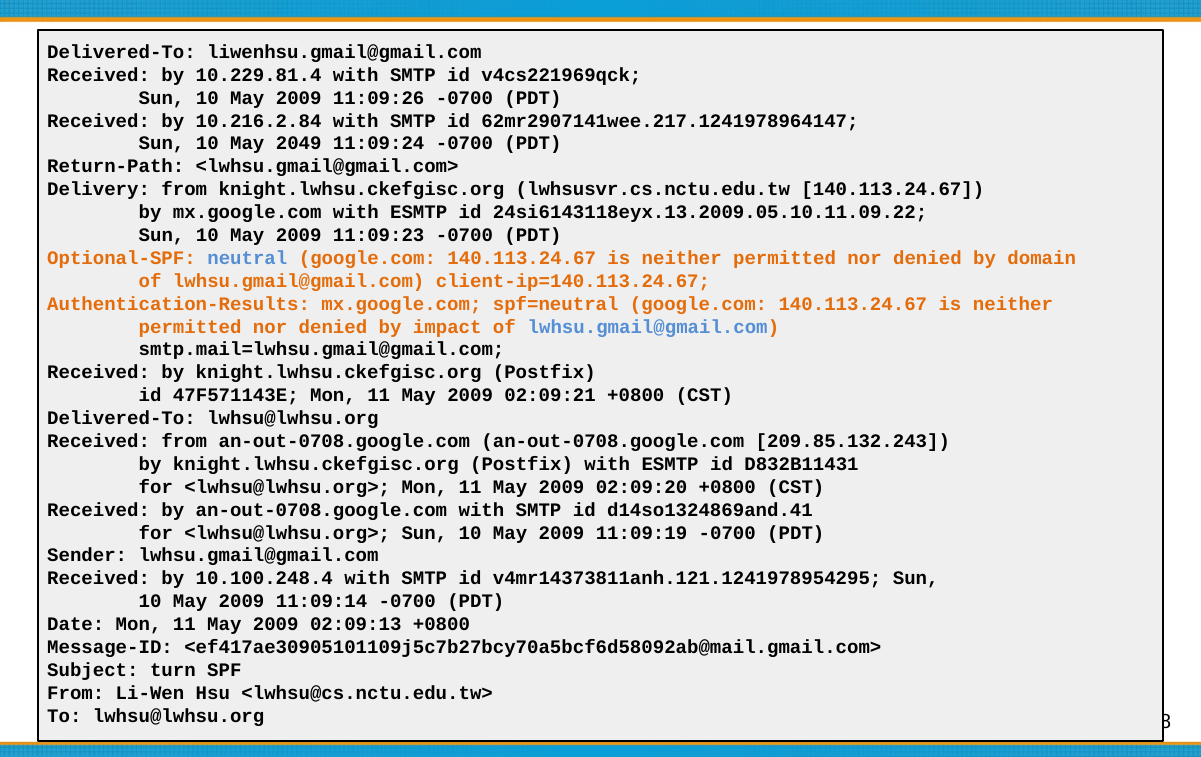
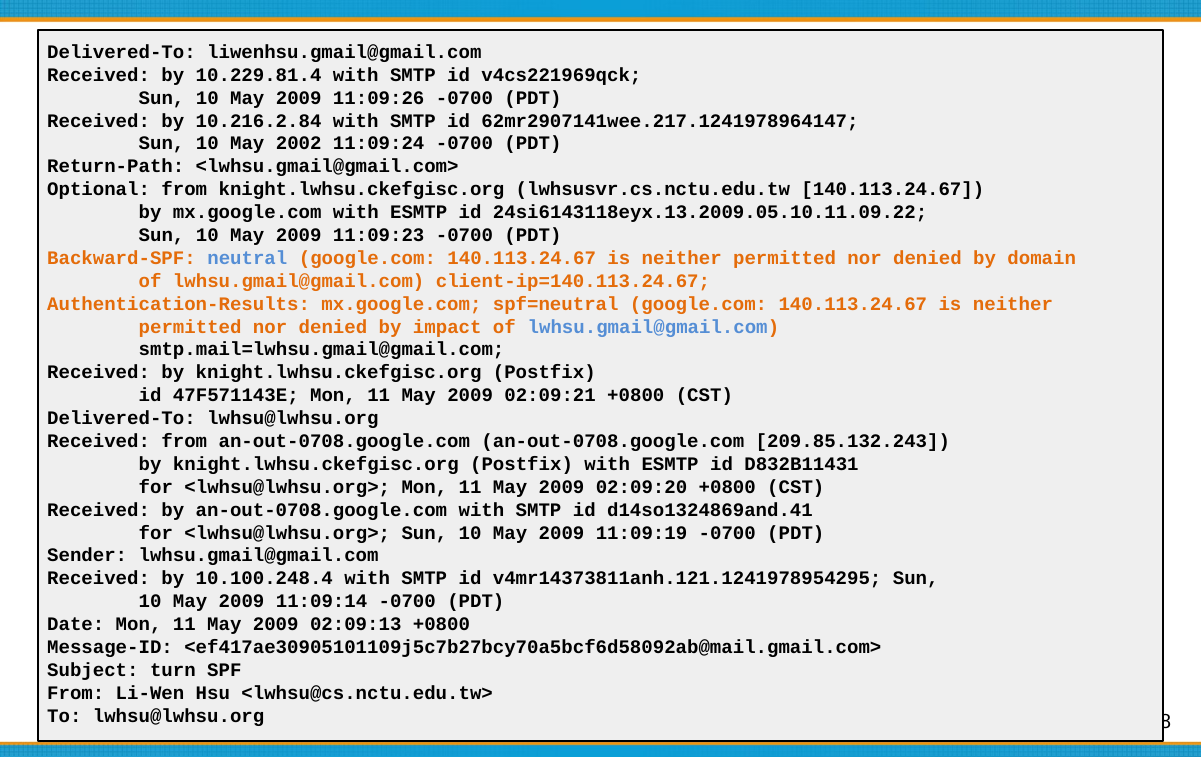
2049: 2049 -> 2002
Delivery: Delivery -> Optional
Optional-SPF: Optional-SPF -> Backward-SPF
